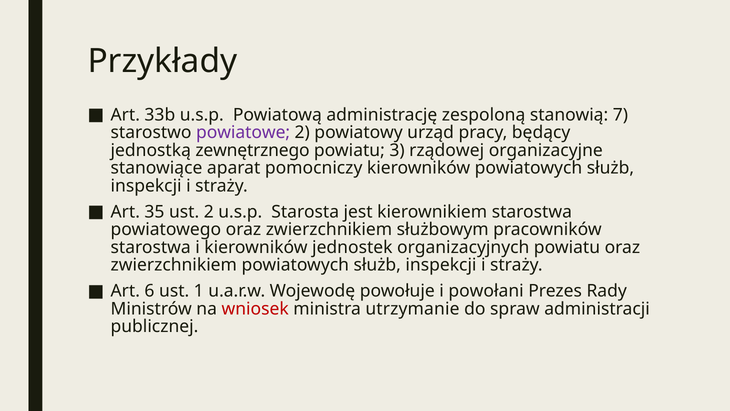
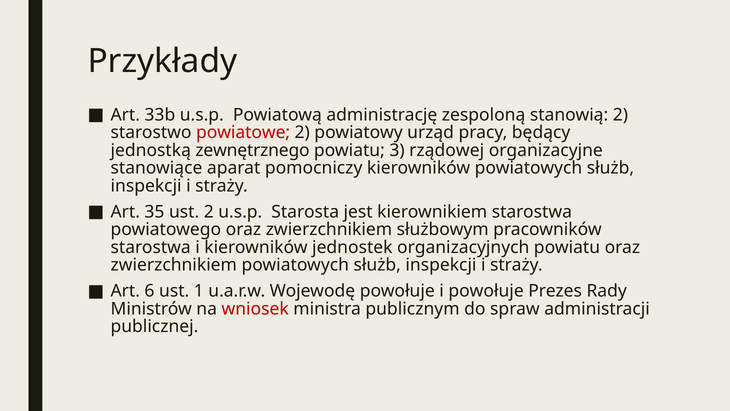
stanowią 7: 7 -> 2
powiatowe colour: purple -> red
i powołani: powołani -> powołuje
utrzymanie: utrzymanie -> publicznym
